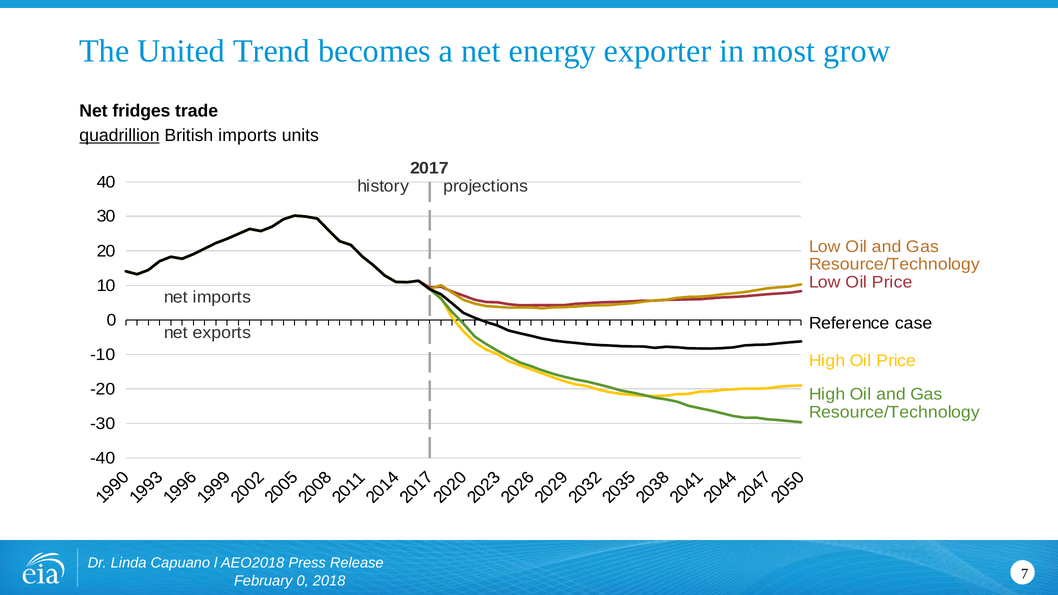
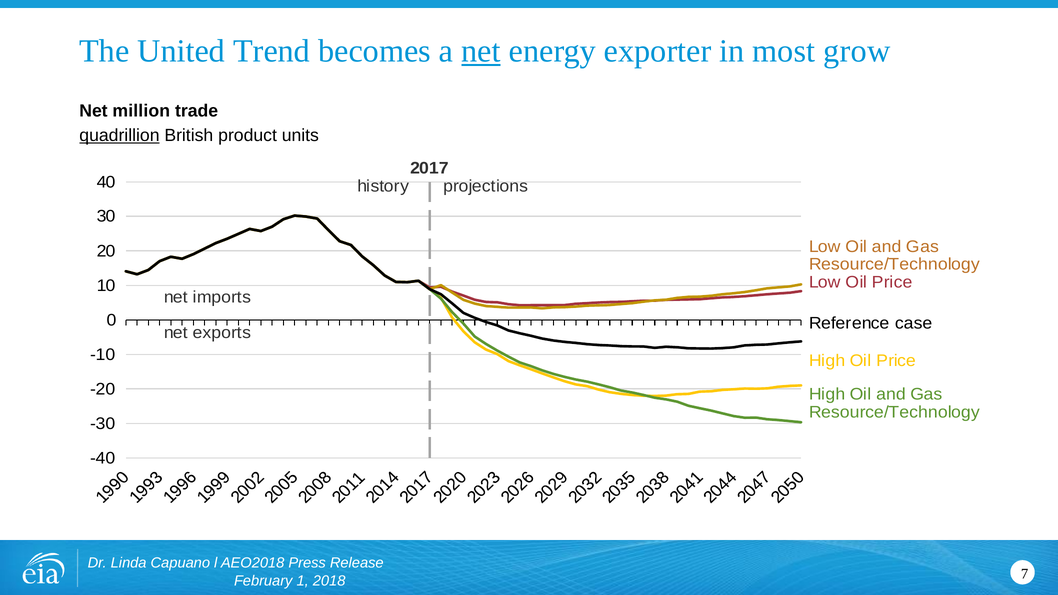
net at (481, 51) underline: none -> present
fridges: fridges -> million
British imports: imports -> product
February 0: 0 -> 1
